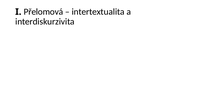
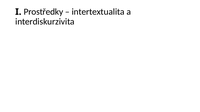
Přelomová: Přelomová -> Prostředky
